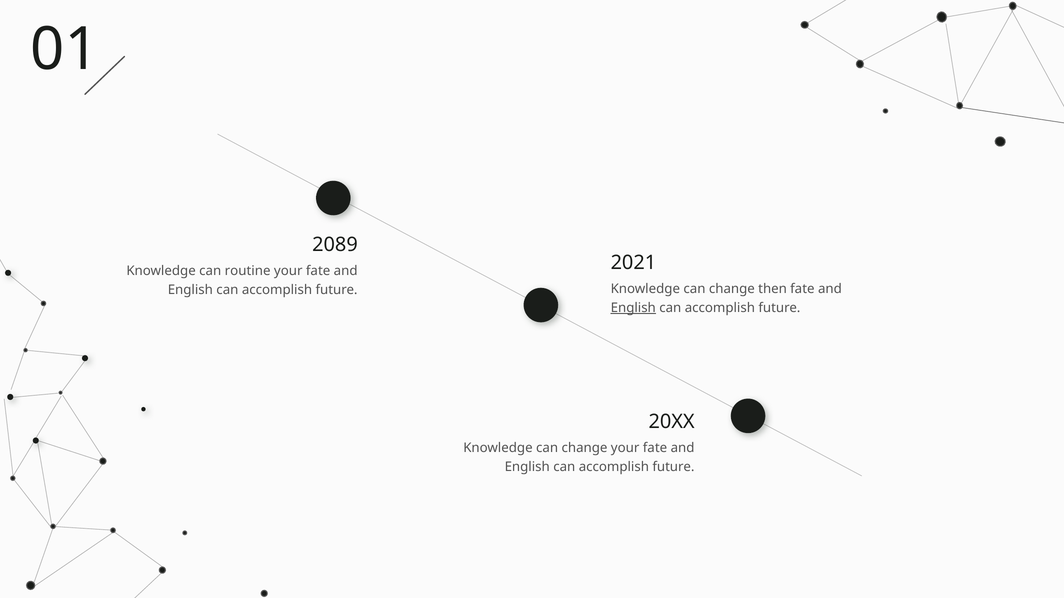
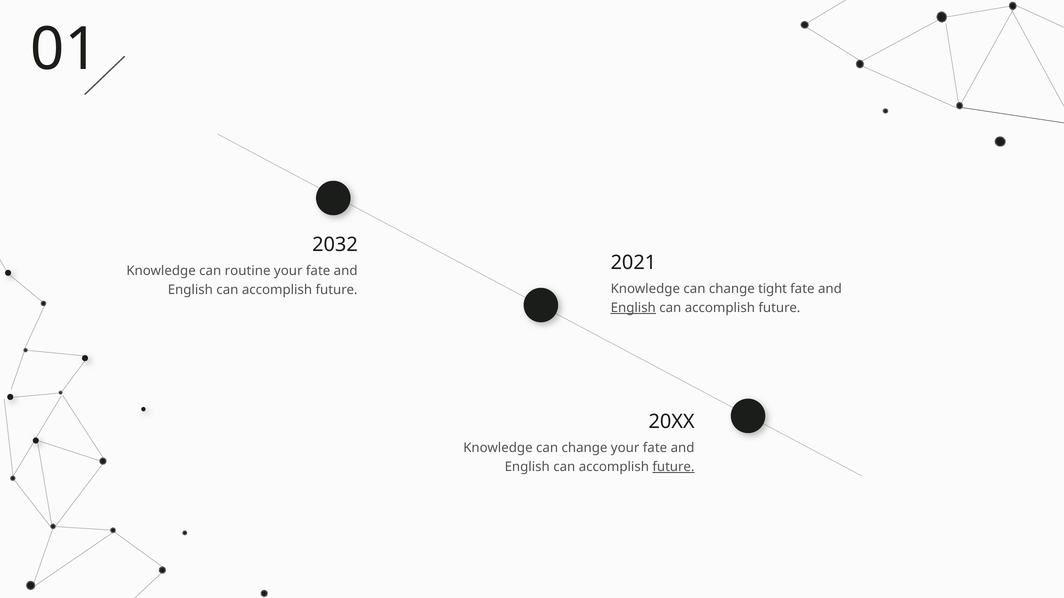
2089: 2089 -> 2032
then: then -> tight
future at (673, 467) underline: none -> present
